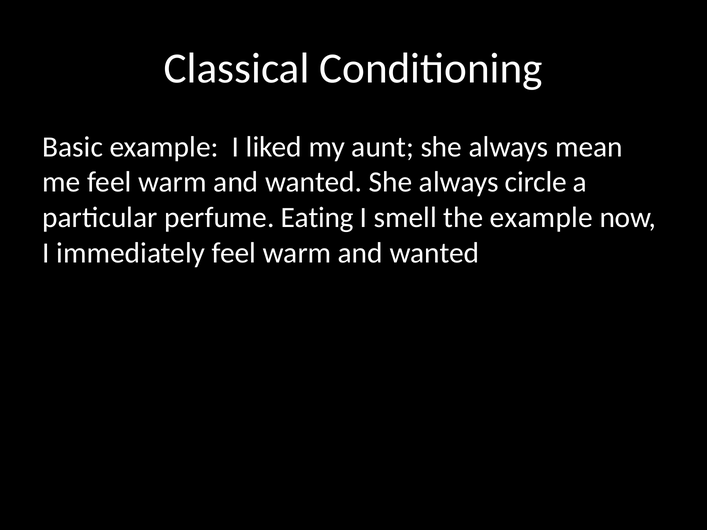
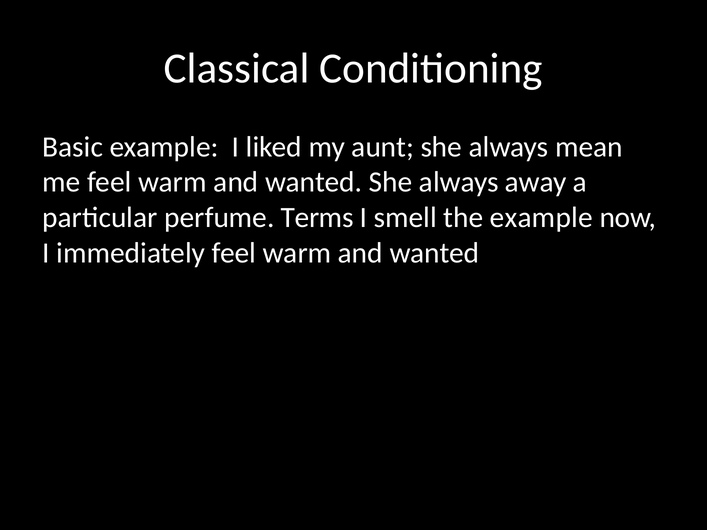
circle: circle -> away
Eating: Eating -> Terms
